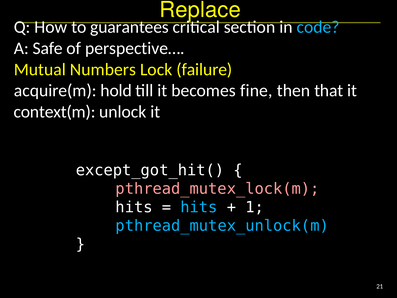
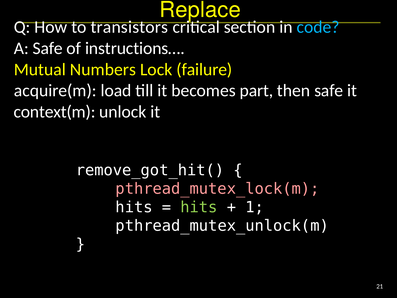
guarantees: guarantees -> transistors
perspective…: perspective… -> instructions…
hold: hold -> load
fine: fine -> part
then that: that -> safe
except_got_hit(: except_got_hit( -> remove_got_hit(
hits at (199, 207) colour: light blue -> light green
pthread_mutex_unlock(m colour: light blue -> white
